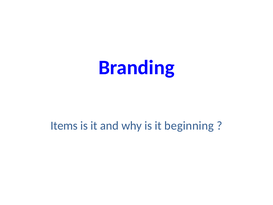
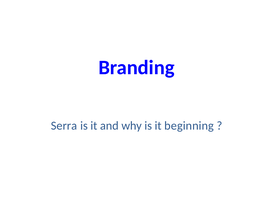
Items: Items -> Serra
